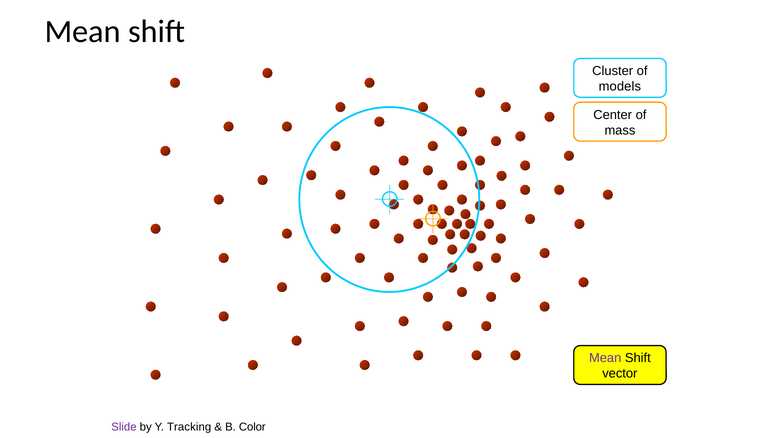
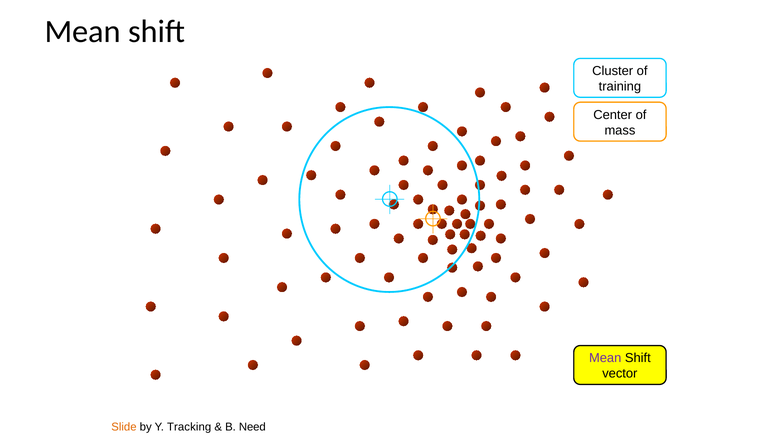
models: models -> training
Slide colour: purple -> orange
Color: Color -> Need
